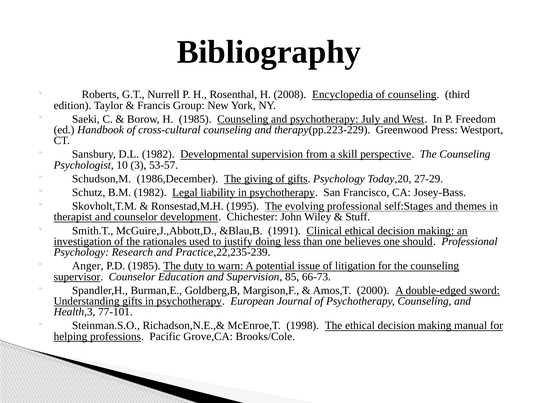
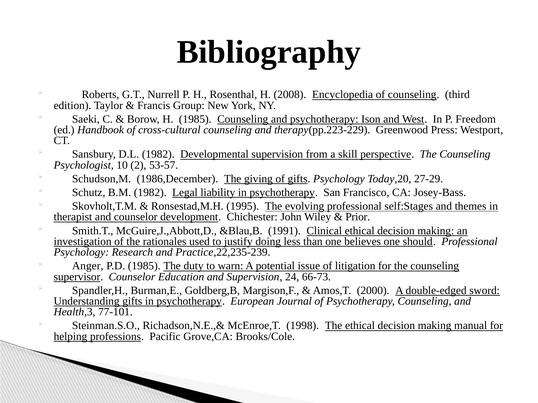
July: July -> Ison
3: 3 -> 2
Stuff: Stuff -> Prior
85: 85 -> 24
